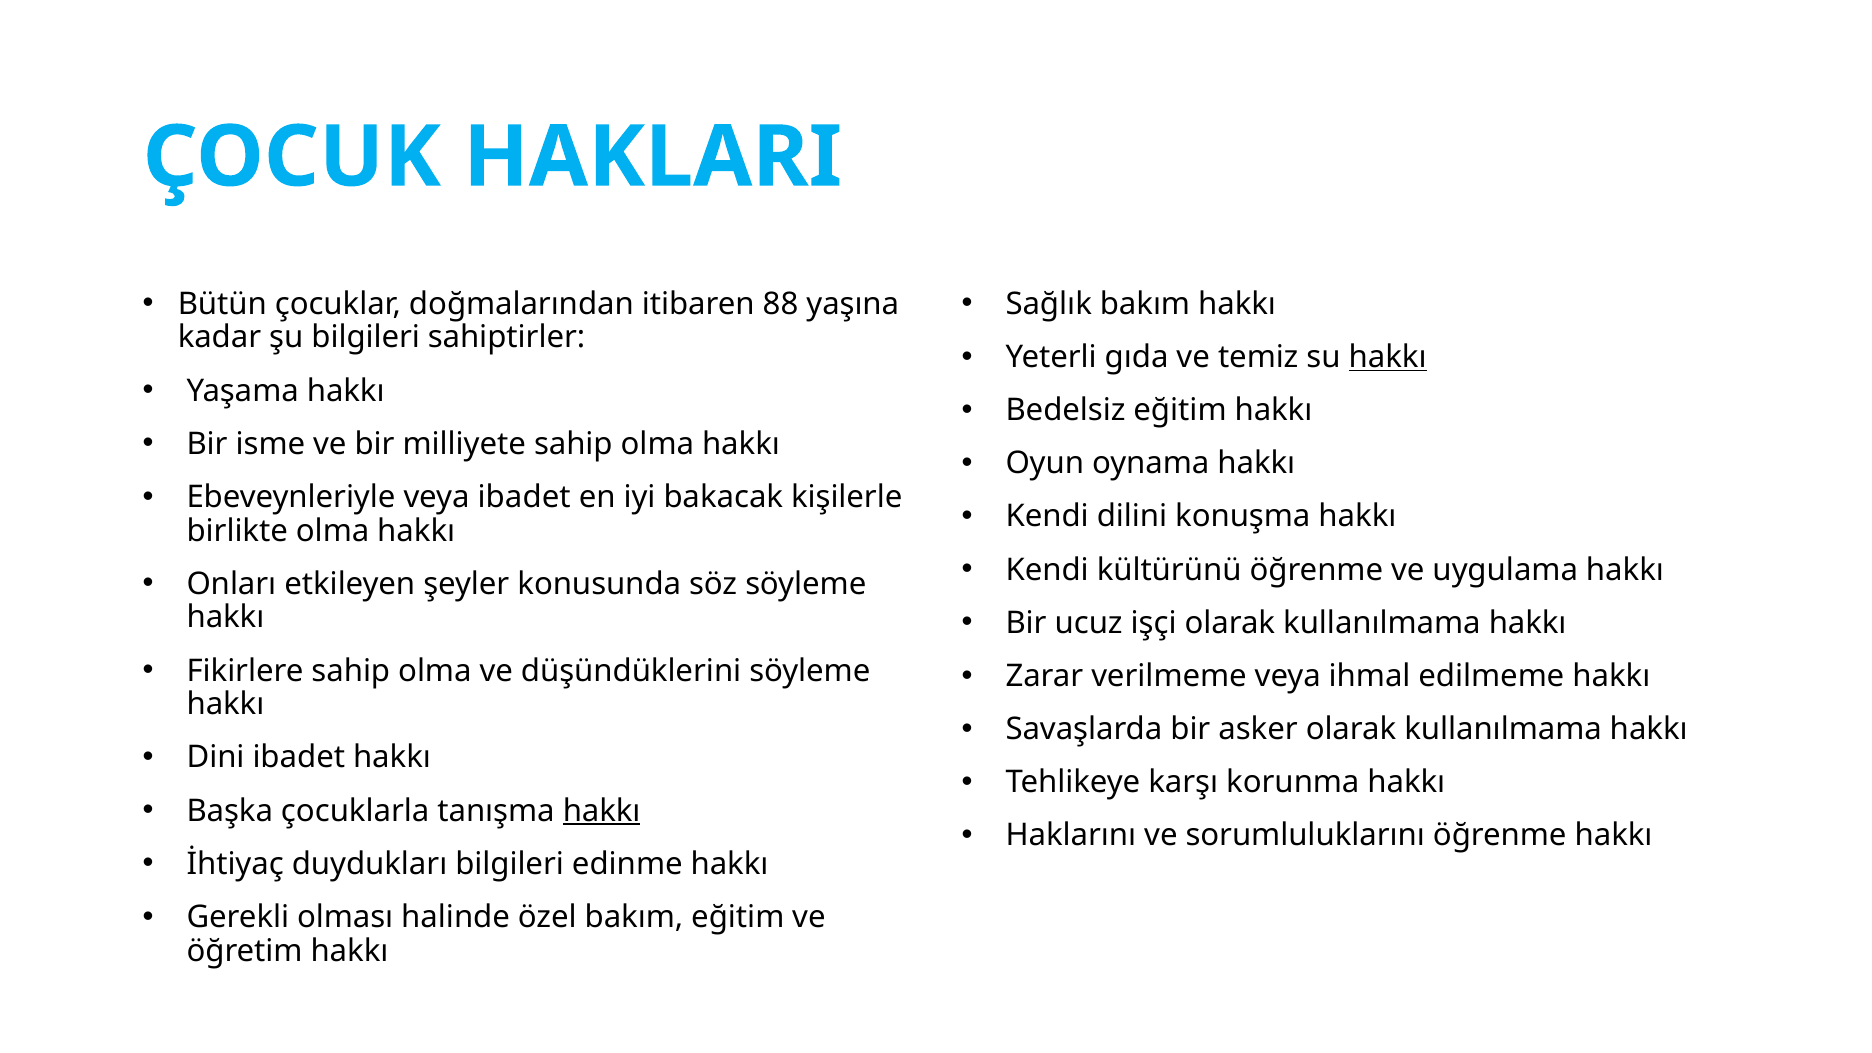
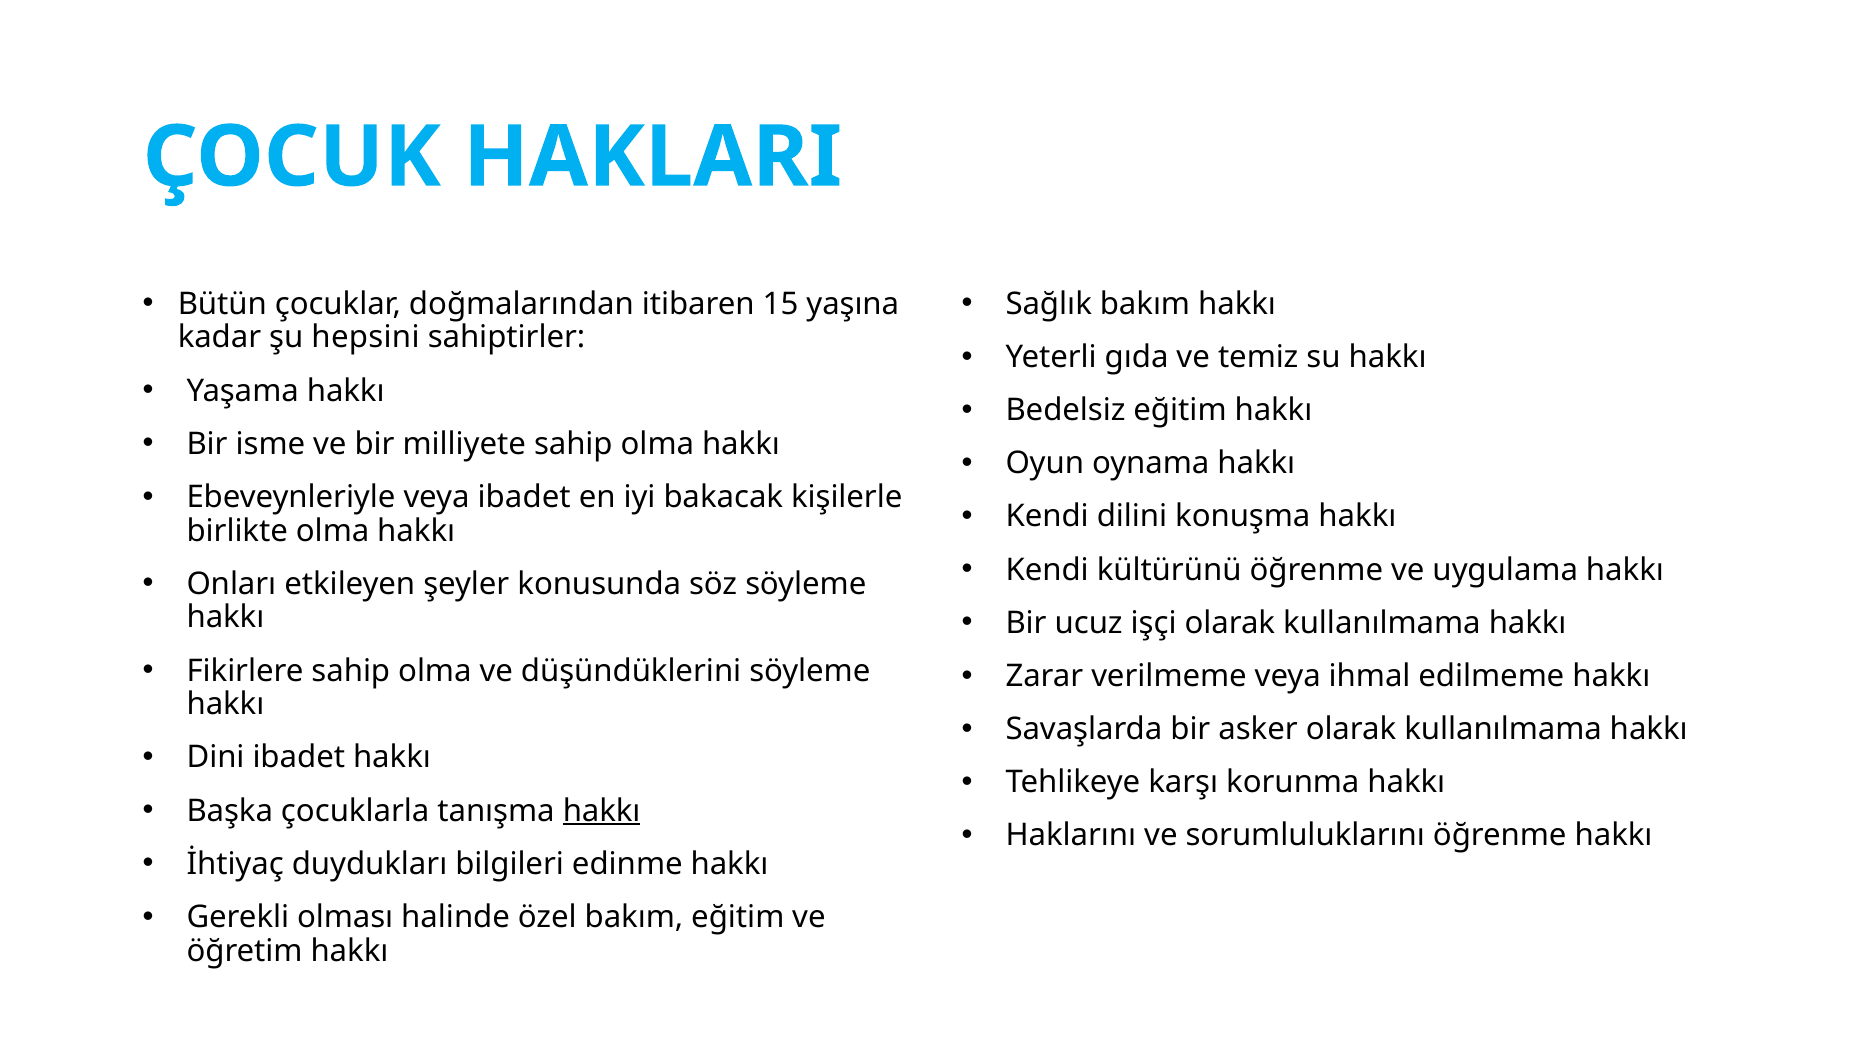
88: 88 -> 15
şu bilgileri: bilgileri -> hepsini
hakkı at (1388, 357) underline: present -> none
